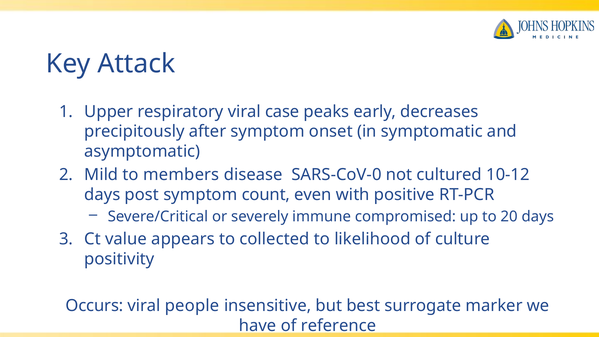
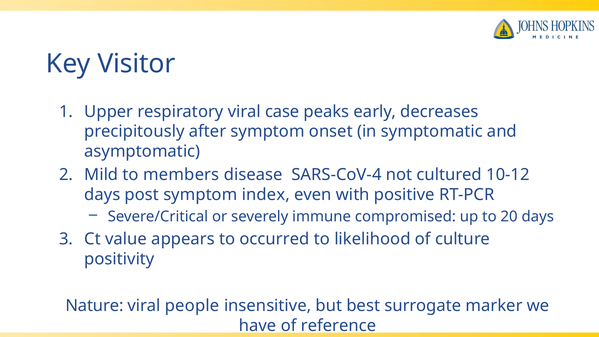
Attack: Attack -> Visitor
SARS-CoV-0: SARS-CoV-0 -> SARS-CoV-4
count: count -> index
collected: collected -> occurred
Occurs: Occurs -> Nature
